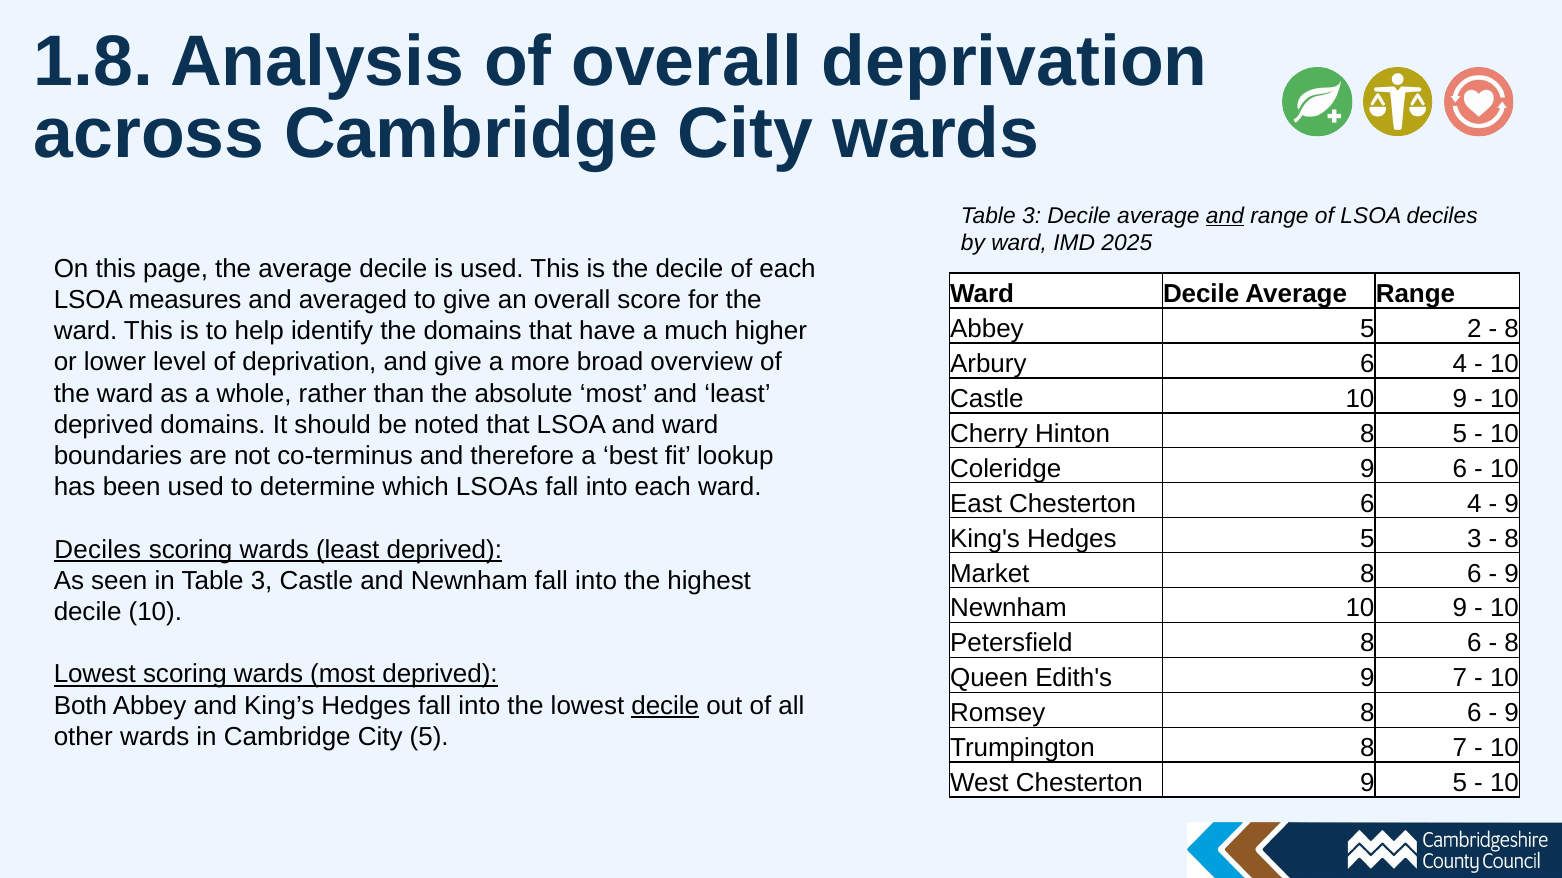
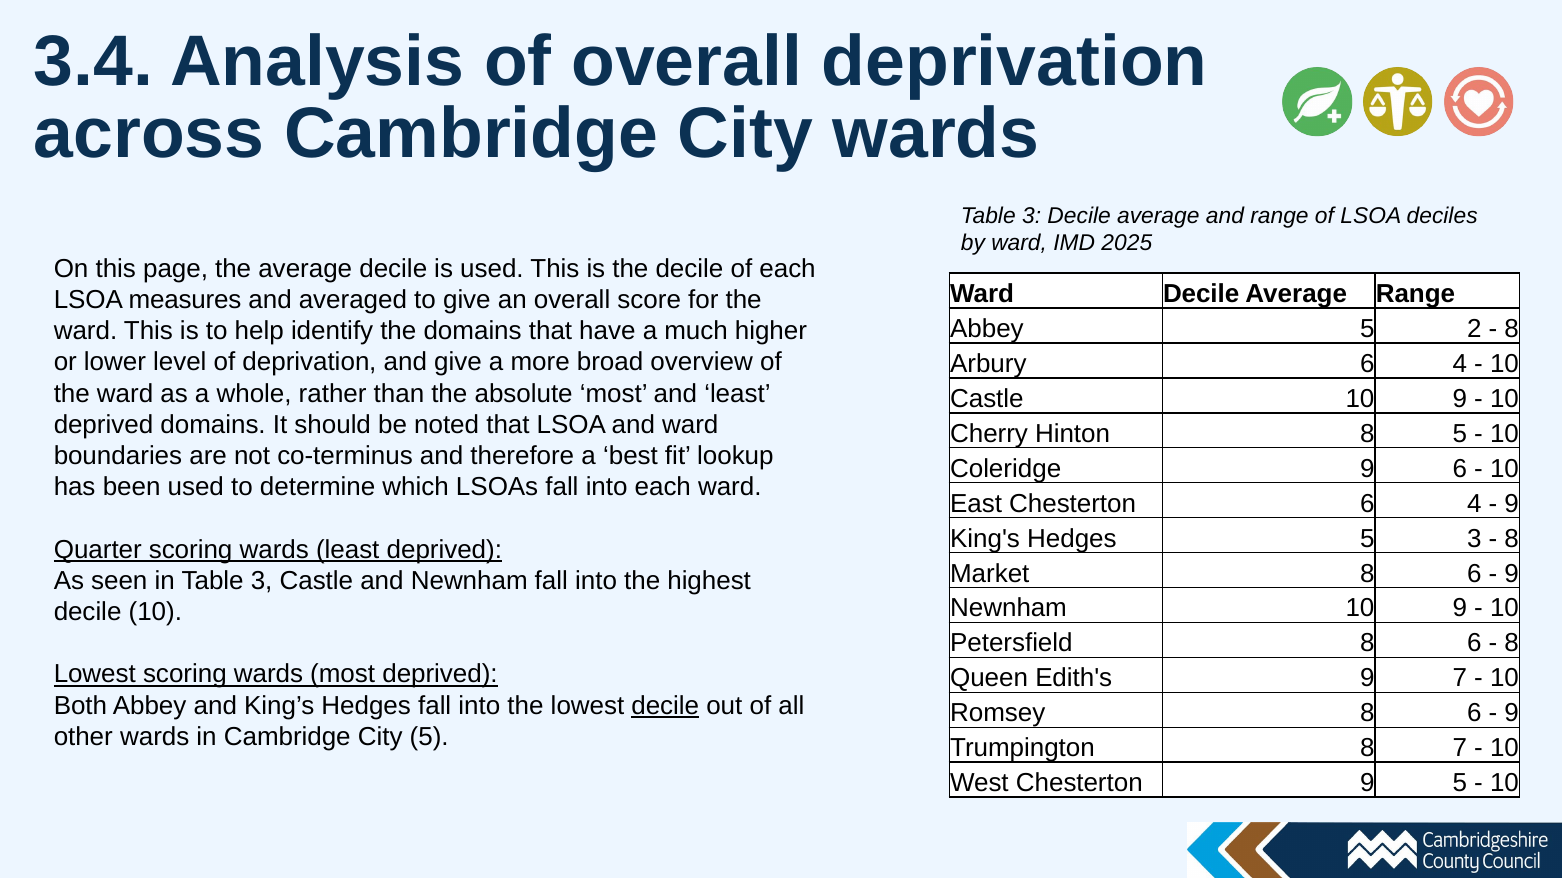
1.8: 1.8 -> 3.4
and at (1225, 216) underline: present -> none
Deciles at (98, 550): Deciles -> Quarter
